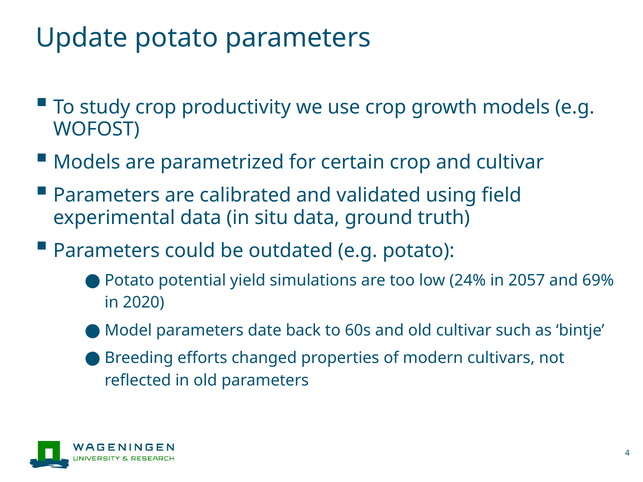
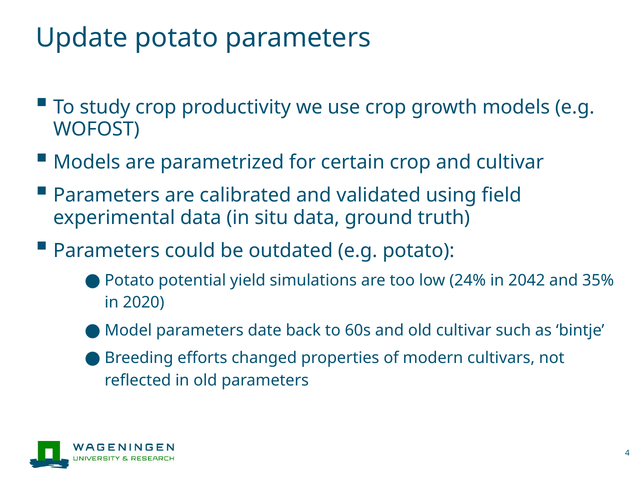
2057: 2057 -> 2042
69%: 69% -> 35%
